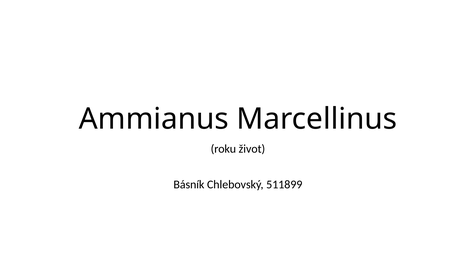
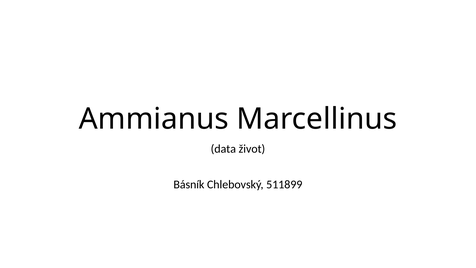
roku: roku -> data
